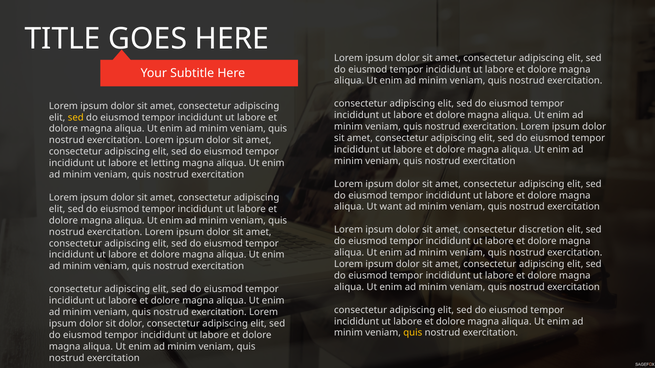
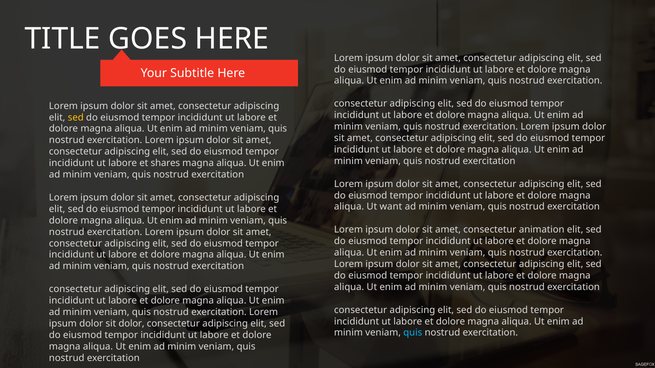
letting: letting -> shares
discretion: discretion -> animation
quis at (413, 333) colour: yellow -> light blue
